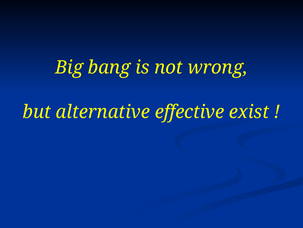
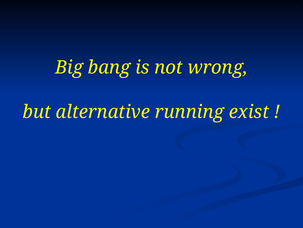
effective: effective -> running
